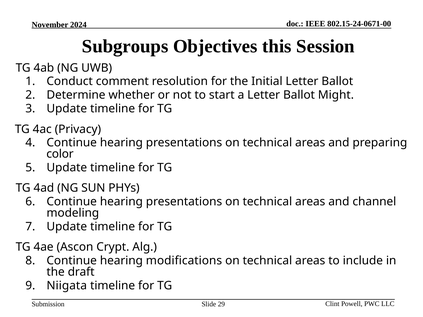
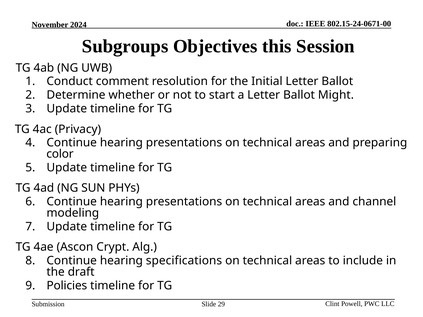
modifications: modifications -> specifications
Niigata: Niigata -> Policies
